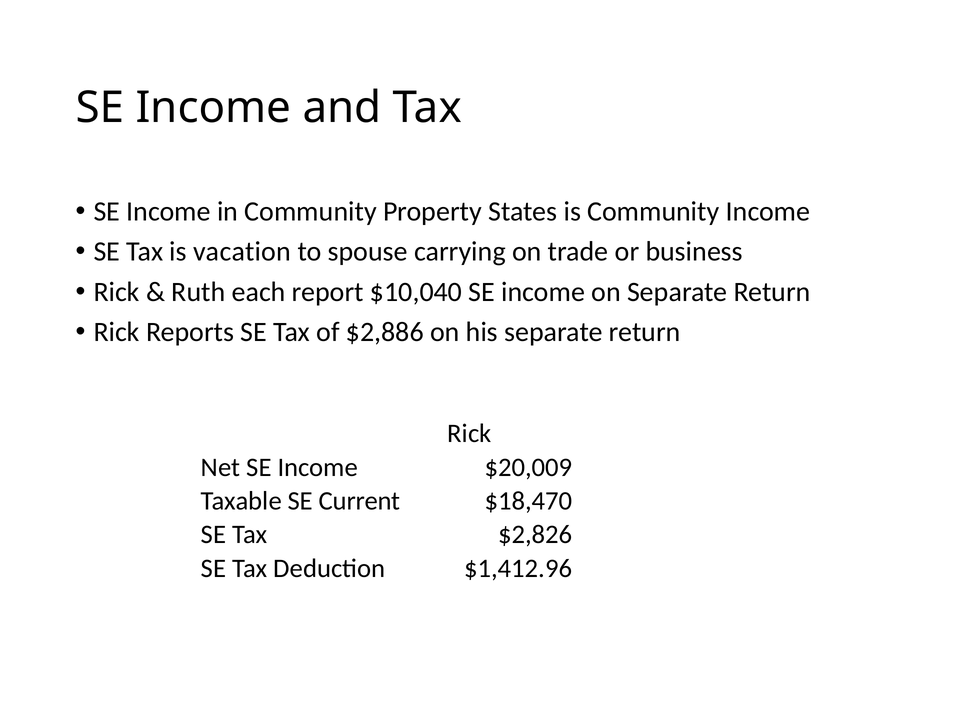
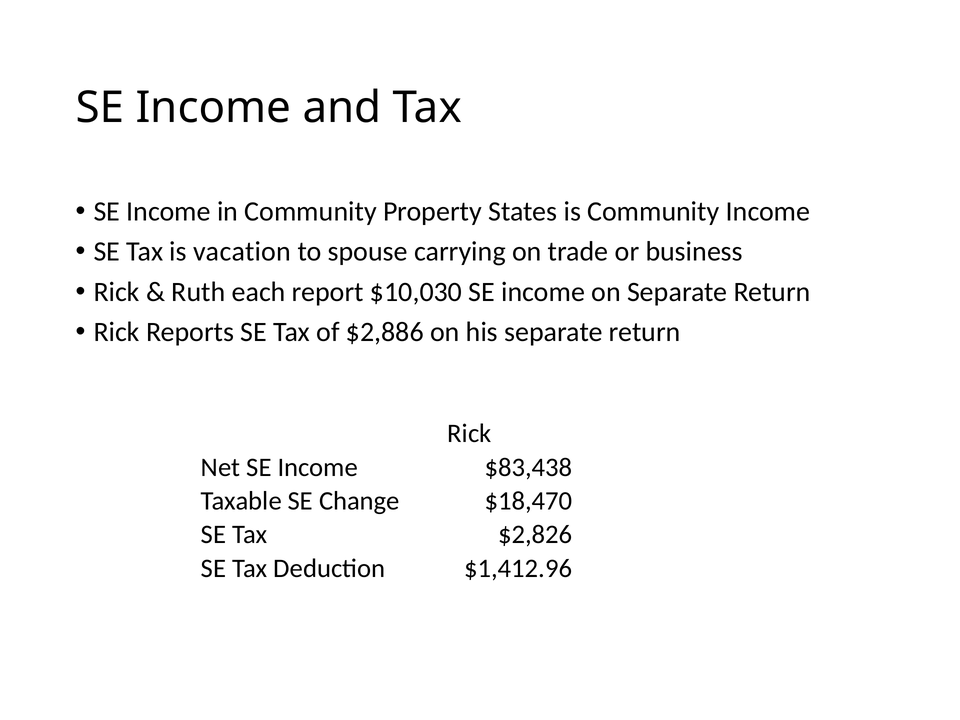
$10,040: $10,040 -> $10,030
$20,009: $20,009 -> $83,438
Current: Current -> Change
